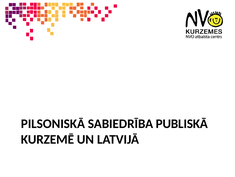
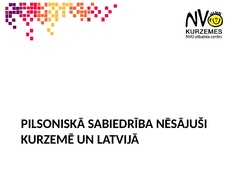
PUBLISKĀ: PUBLISKĀ -> NĒSĀJUŠI
